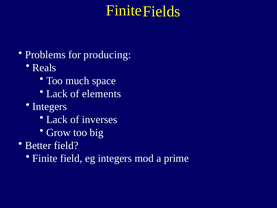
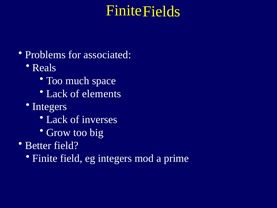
producing: producing -> associated
